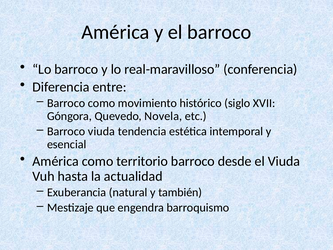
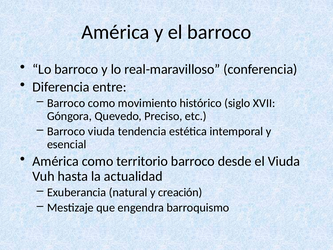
Novela: Novela -> Preciso
también: también -> creación
